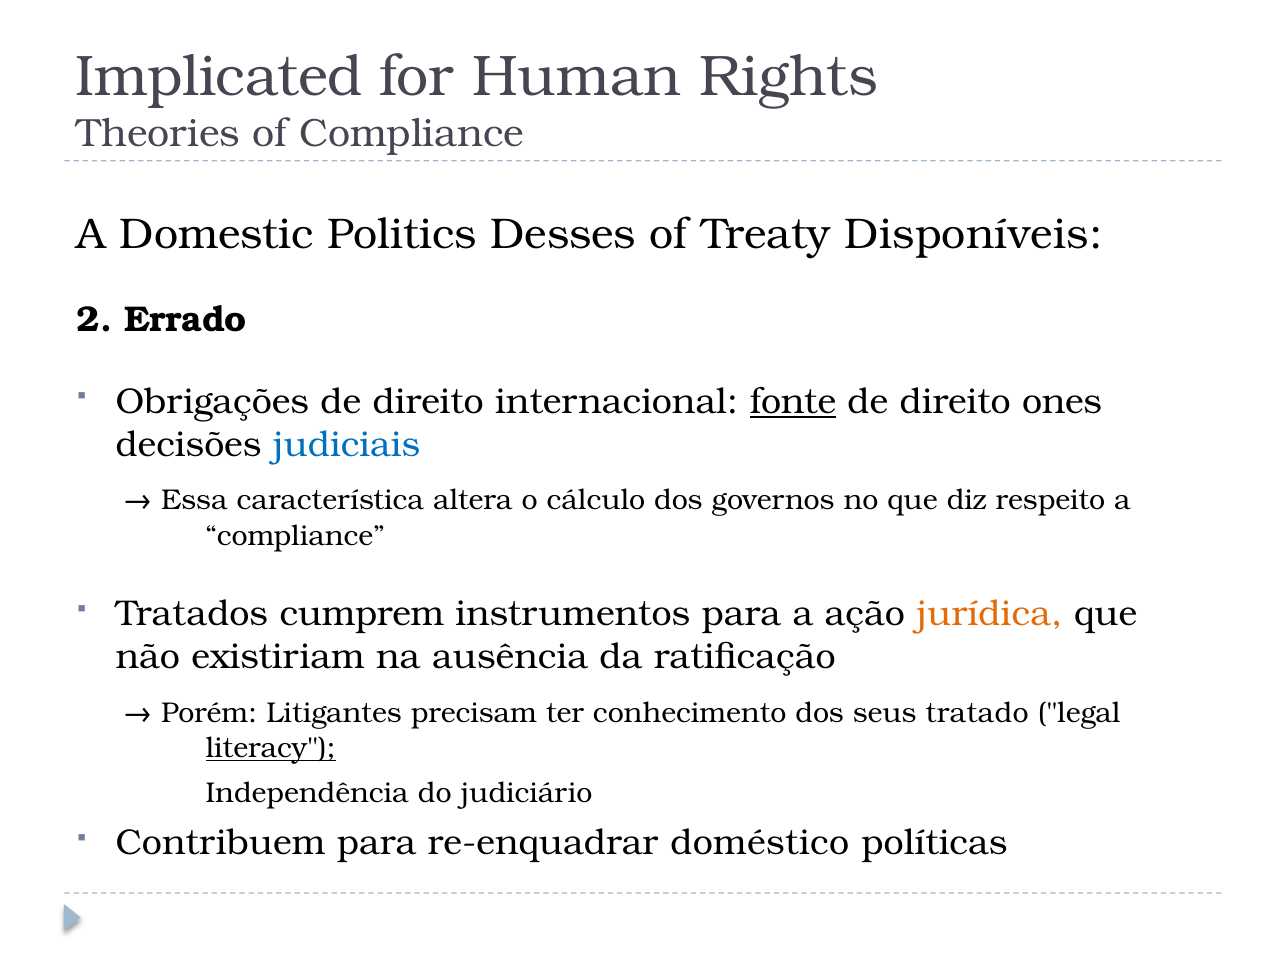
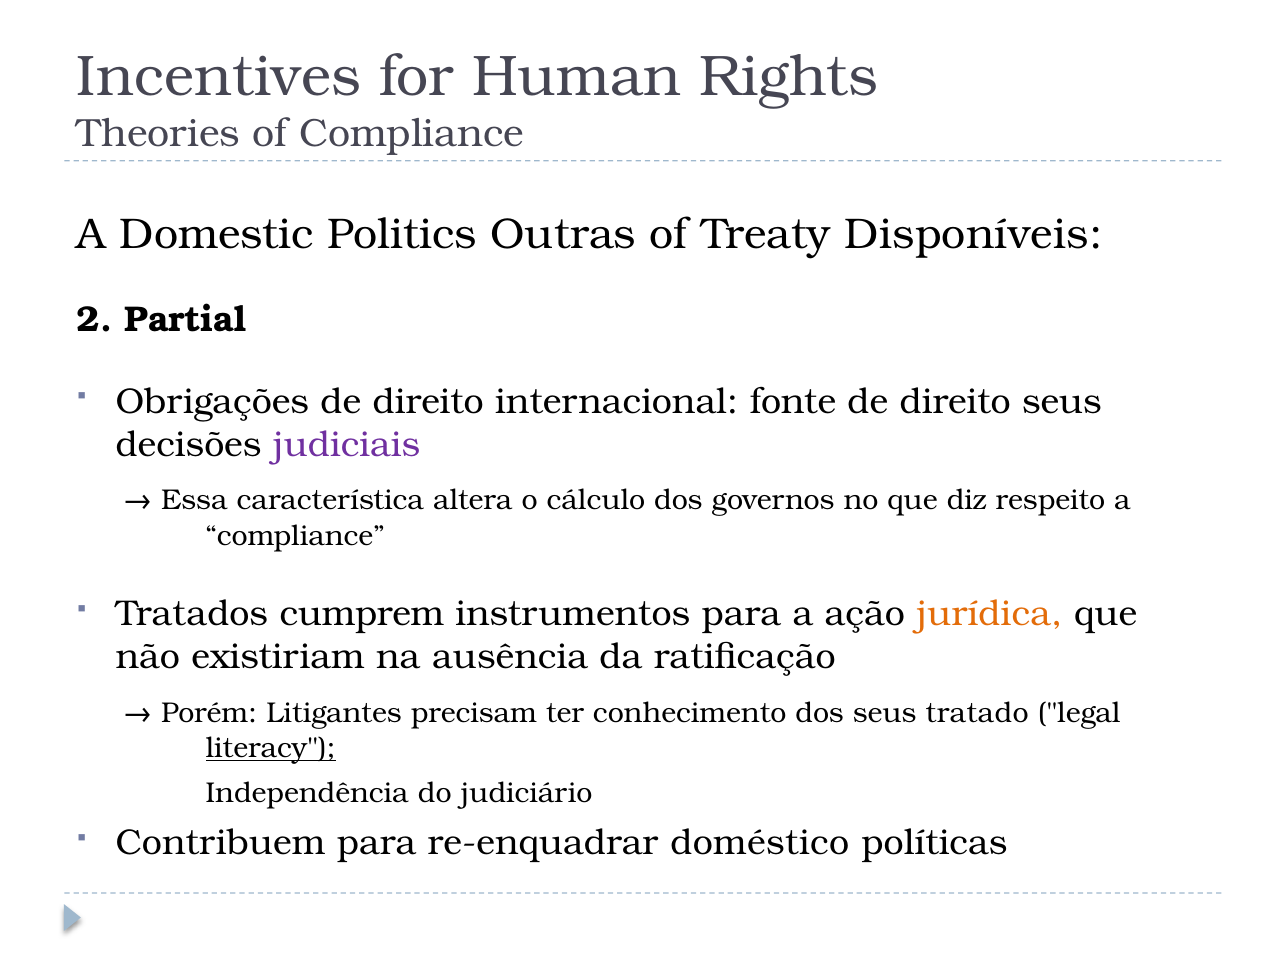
Implicated: Implicated -> Incentives
Desses: Desses -> Outras
Errado: Errado -> Partial
fonte underline: present -> none
direito ones: ones -> seus
judiciais colour: blue -> purple
